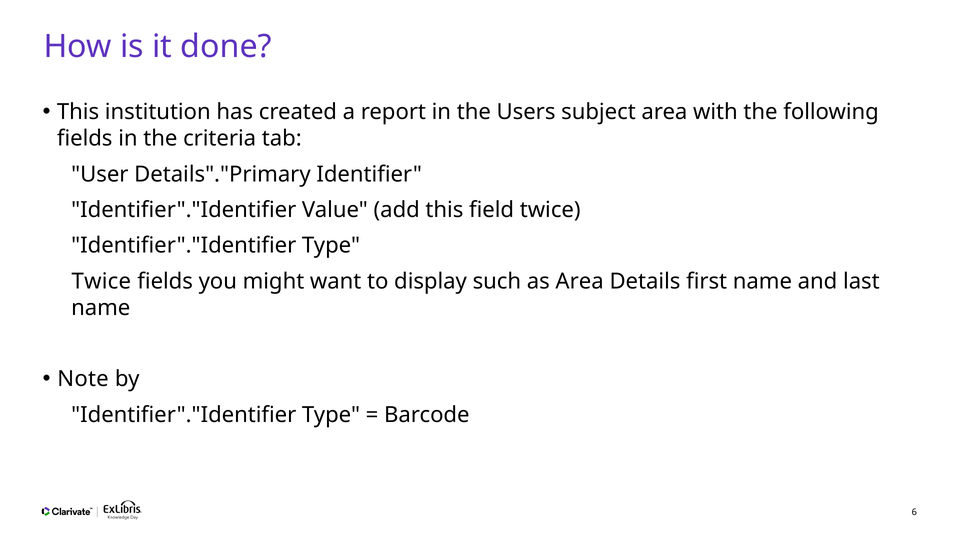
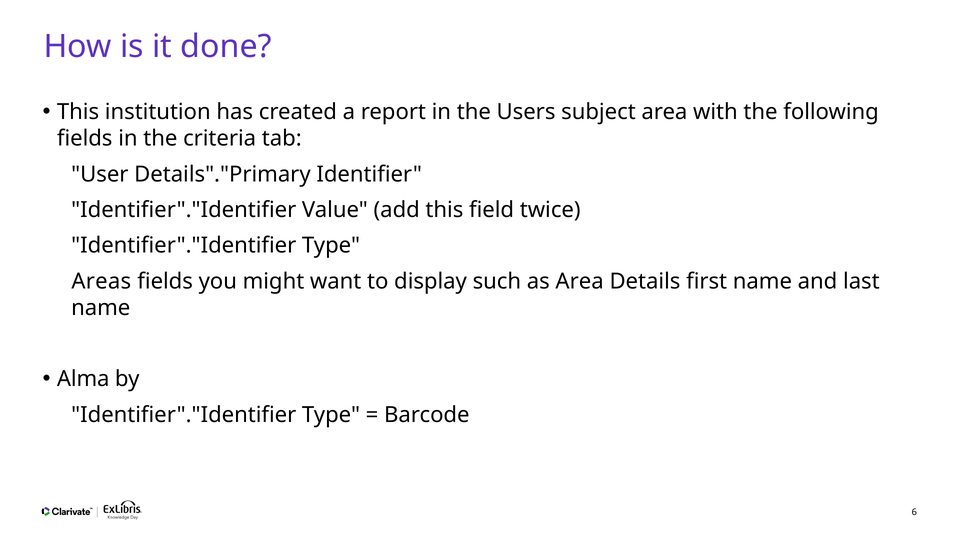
Twice at (101, 281): Twice -> Areas
Note: Note -> Alma
